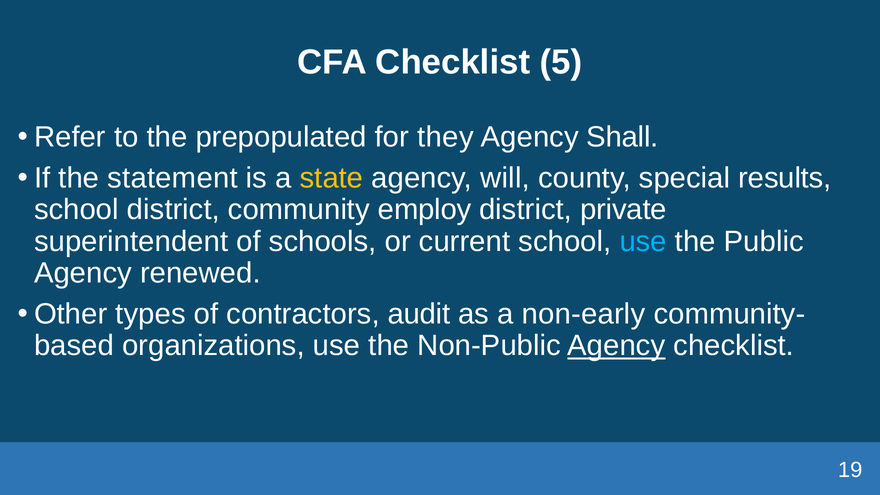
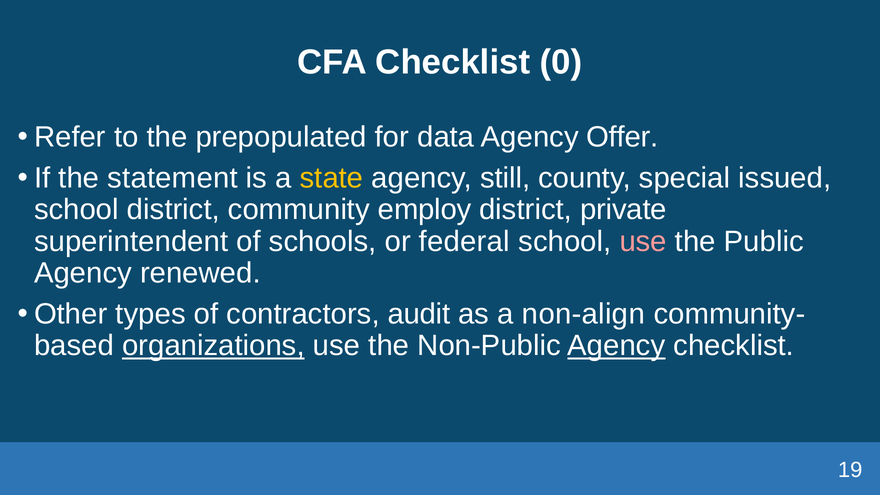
5: 5 -> 0
they: they -> data
Shall: Shall -> Offer
will: will -> still
results: results -> issued
current: current -> federal
use at (643, 242) colour: light blue -> pink
non-early: non-early -> non-align
organizations underline: none -> present
